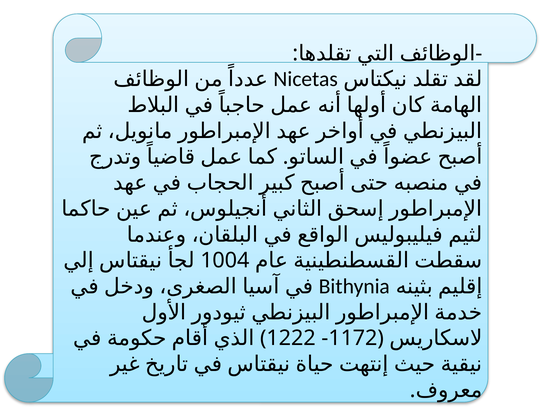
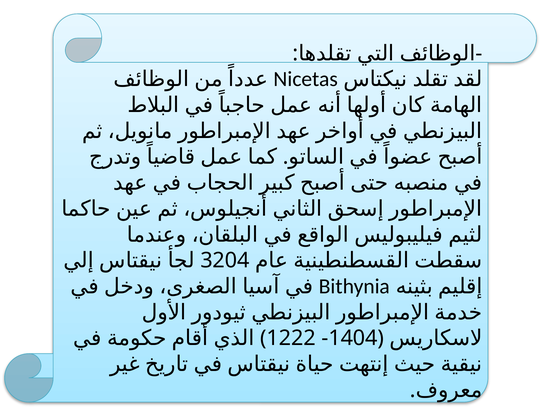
1004: 1004 -> 3204
1172: 1172 -> 1404
